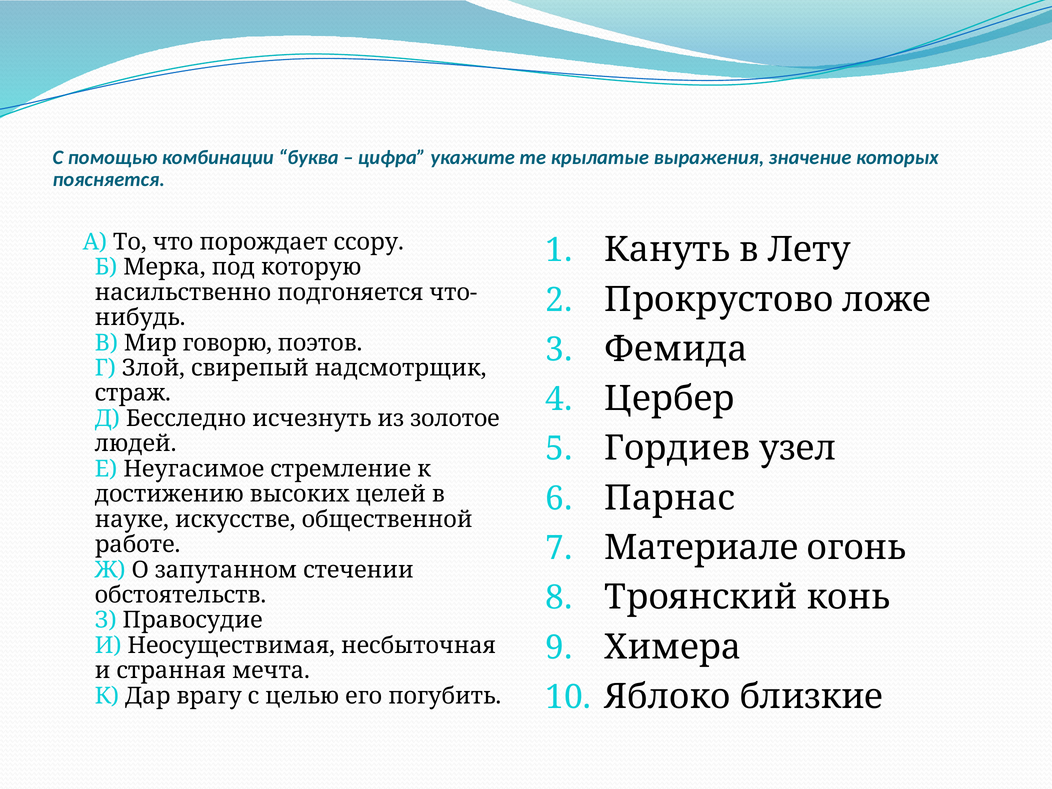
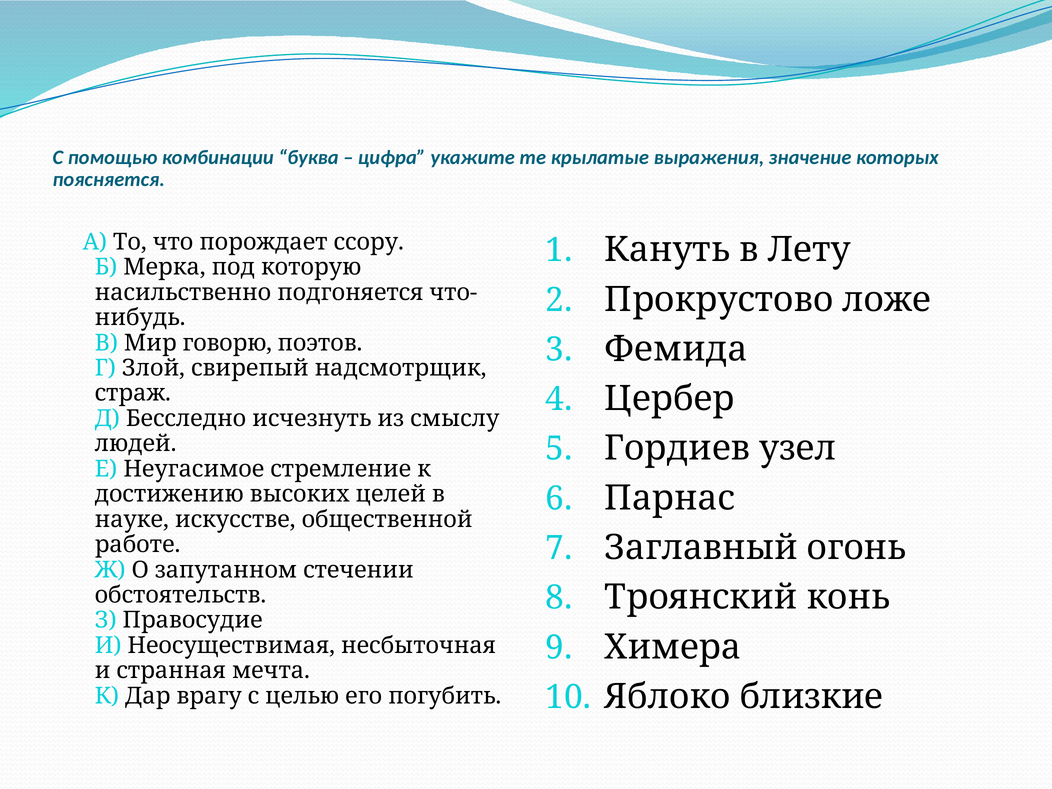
золотое: золотое -> смыслу
Материале: Материале -> Заглавный
